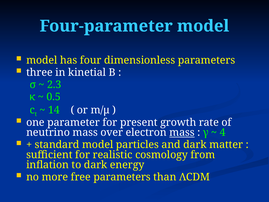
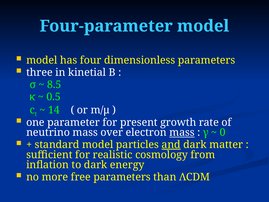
2.3: 2.3 -> 8.5
4: 4 -> 0
and underline: none -> present
